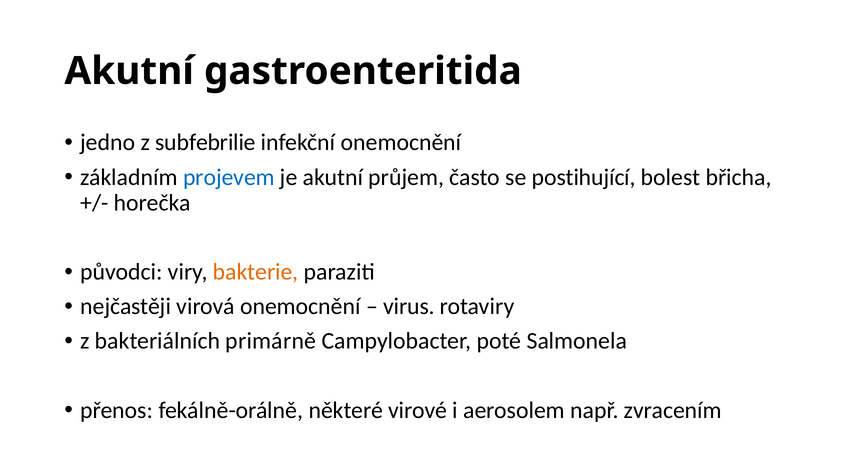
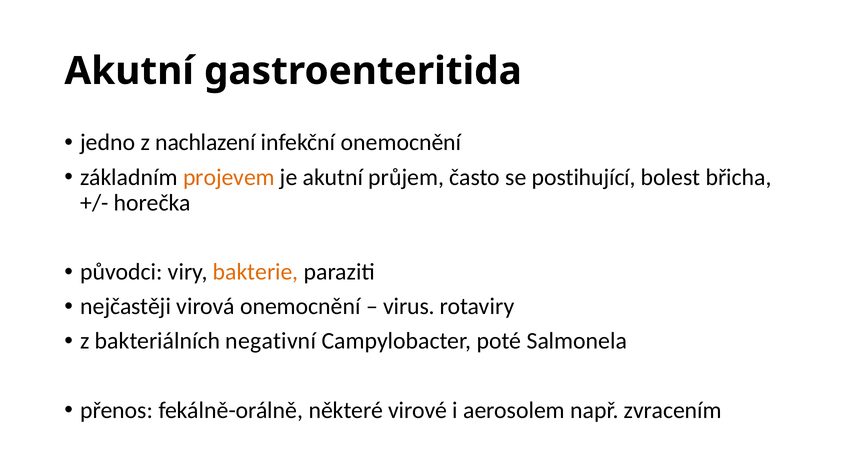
subfebrilie: subfebrilie -> nachlazení
projevem colour: blue -> orange
primárně: primárně -> negativní
